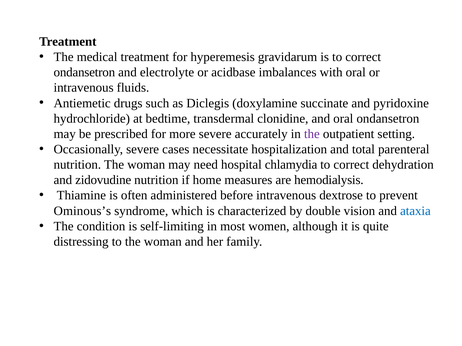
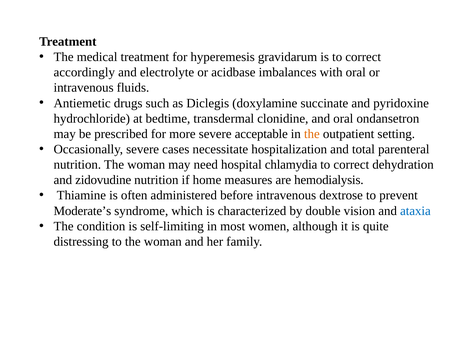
ondansetron at (84, 72): ondansetron -> accordingly
accurately: accurately -> acceptable
the at (312, 134) colour: purple -> orange
Ominous’s: Ominous’s -> Moderate’s
